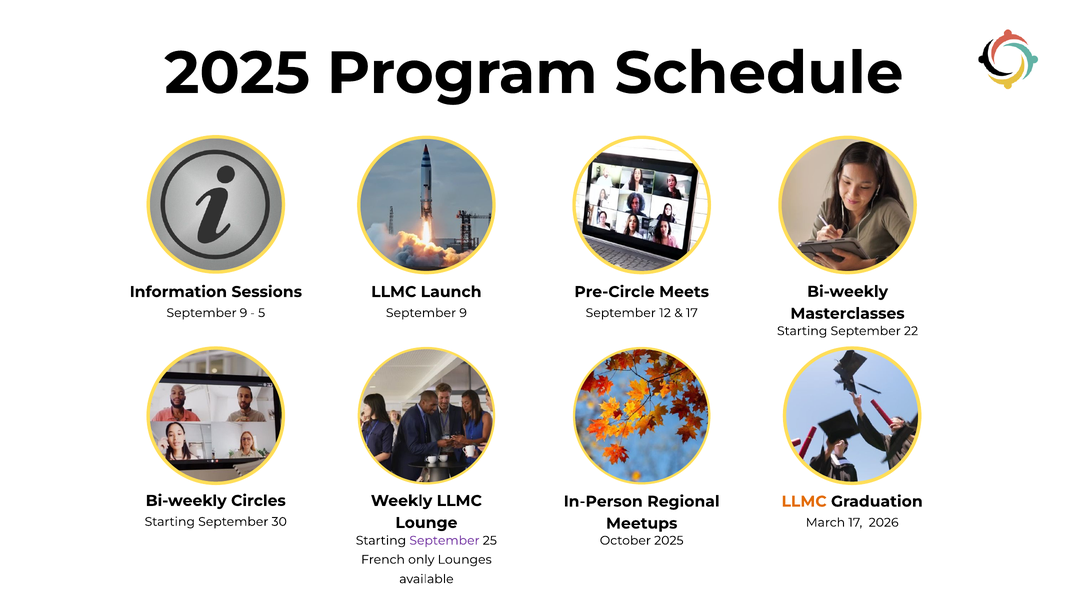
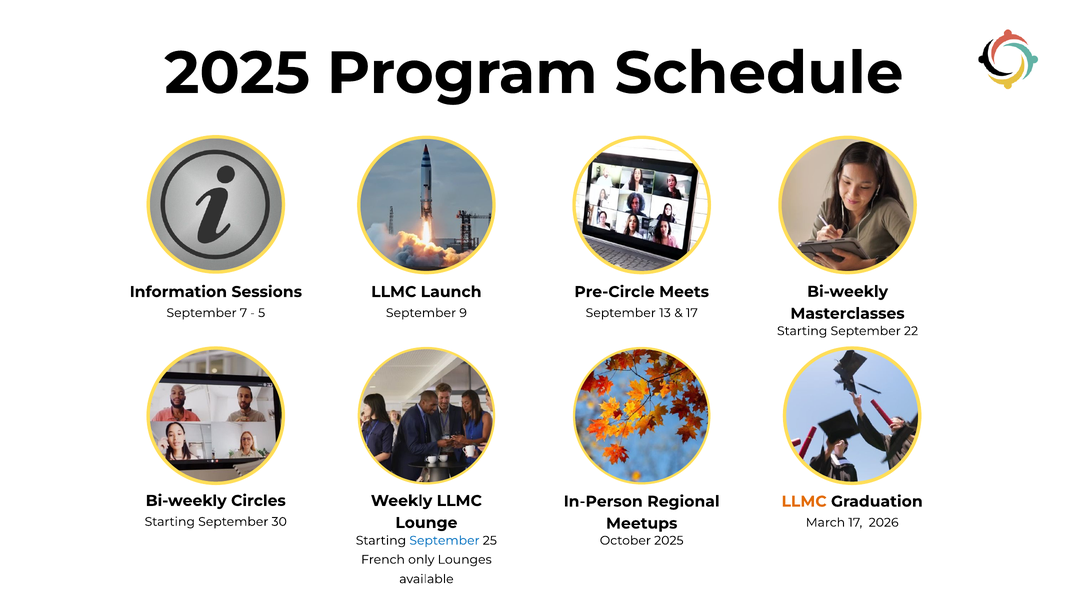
9 at (243, 313): 9 -> 7
12: 12 -> 13
September at (444, 540) colour: purple -> blue
